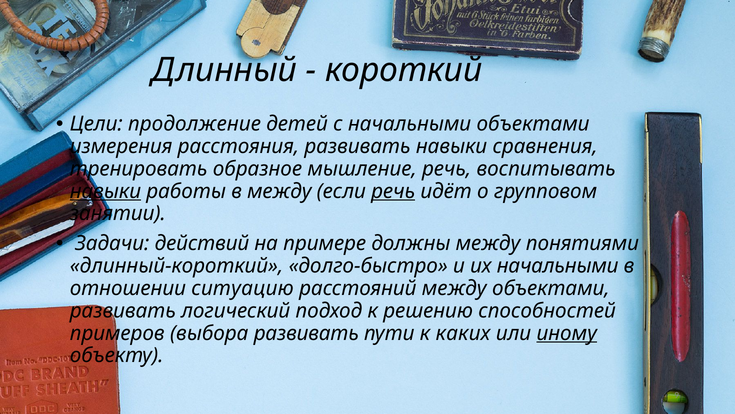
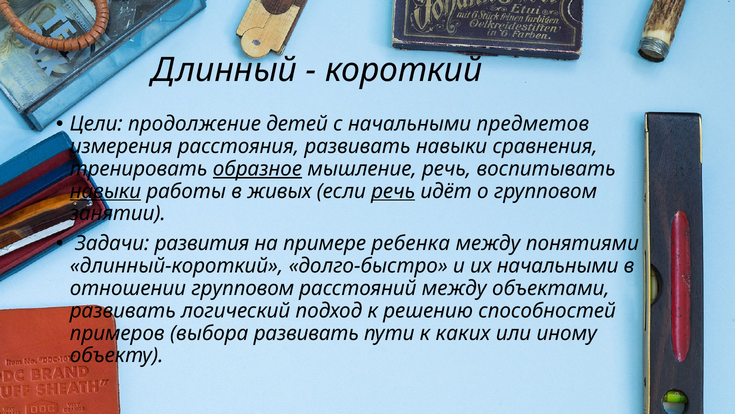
начальными объектами: объектами -> предметов
образное underline: none -> present
в между: между -> живых
действий: действий -> развития
должны: должны -> ребенка
отношении ситуацию: ситуацию -> групповом
иному underline: present -> none
